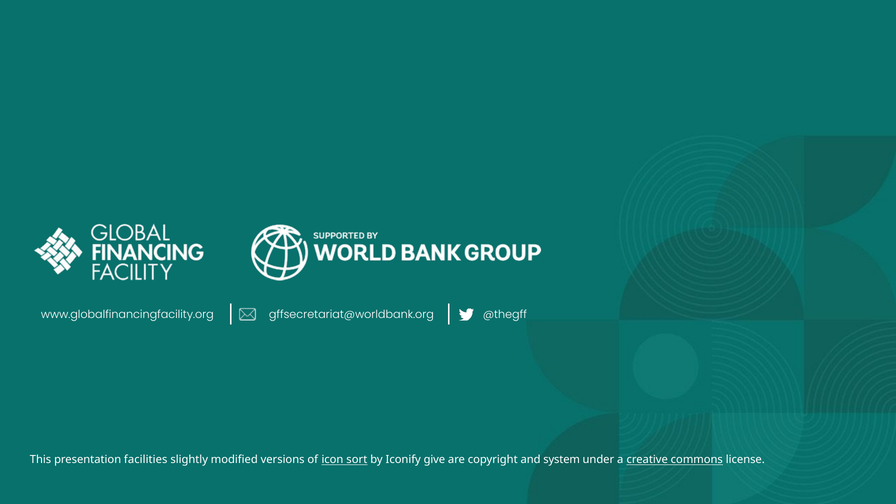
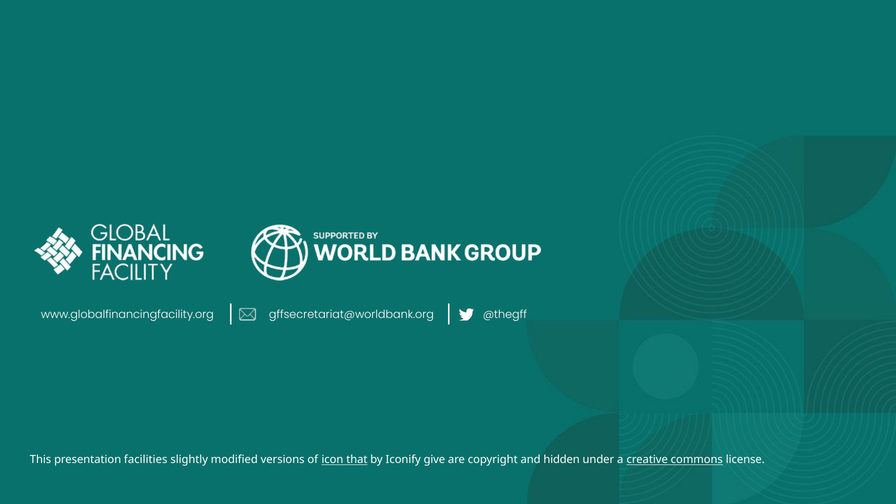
sort: sort -> that
system: system -> hidden
